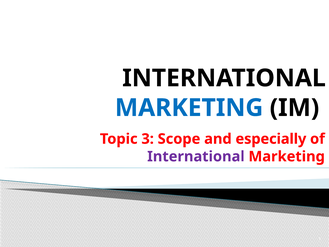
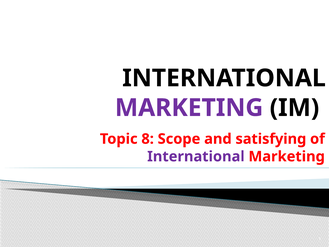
MARKETING at (189, 108) colour: blue -> purple
3: 3 -> 8
especially: especially -> satisfying
